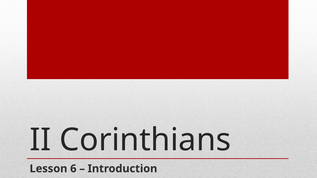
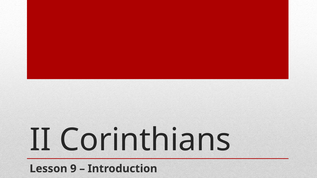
6: 6 -> 9
